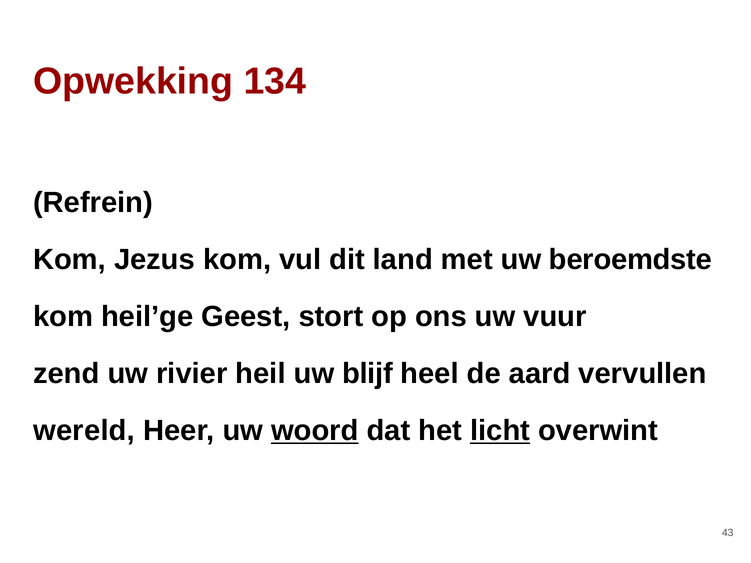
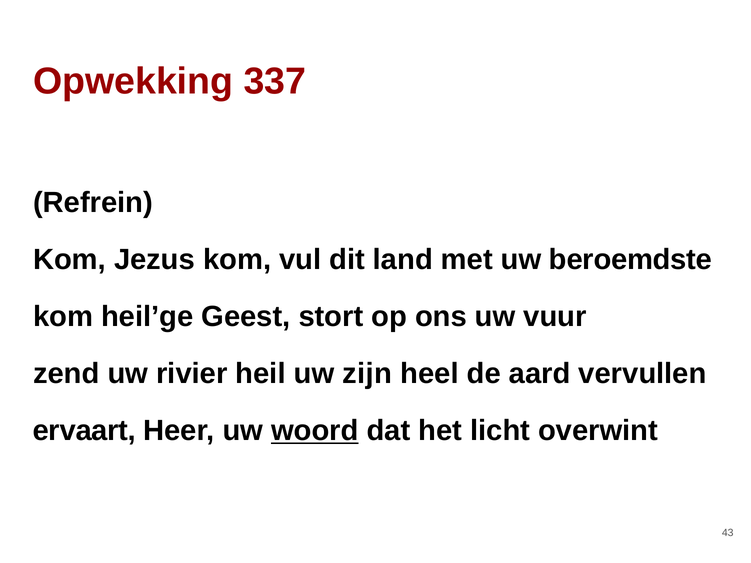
134: 134 -> 337
blijf: blijf -> zijn
wereld: wereld -> ervaart
licht underline: present -> none
